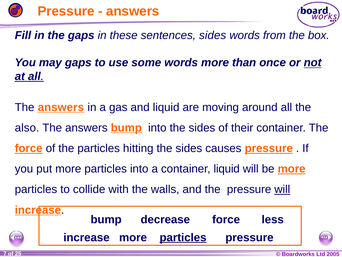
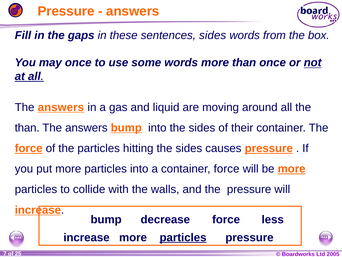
may gaps: gaps -> once
also at (27, 128): also -> than
container liquid: liquid -> force
will at (282, 189) underline: present -> none
